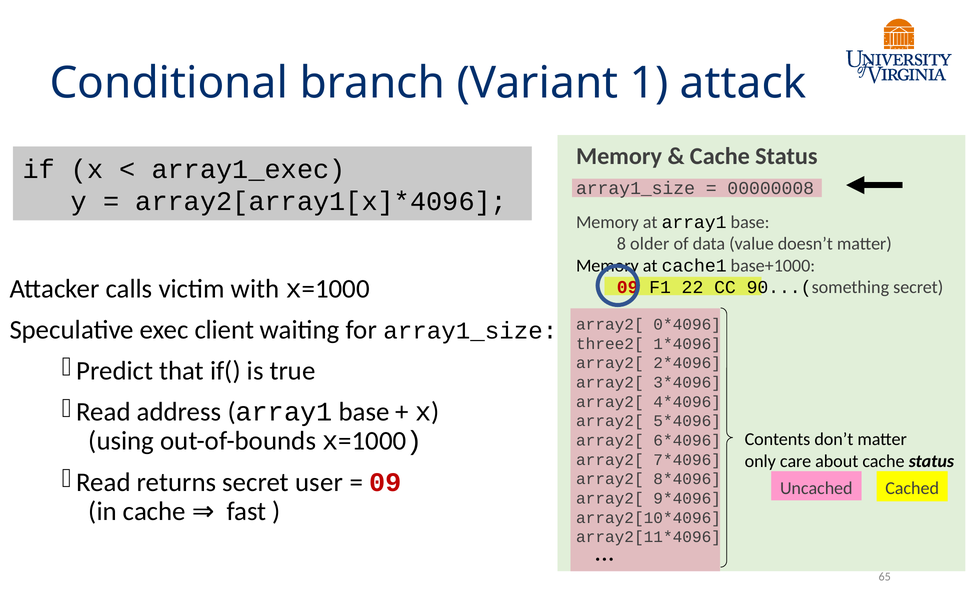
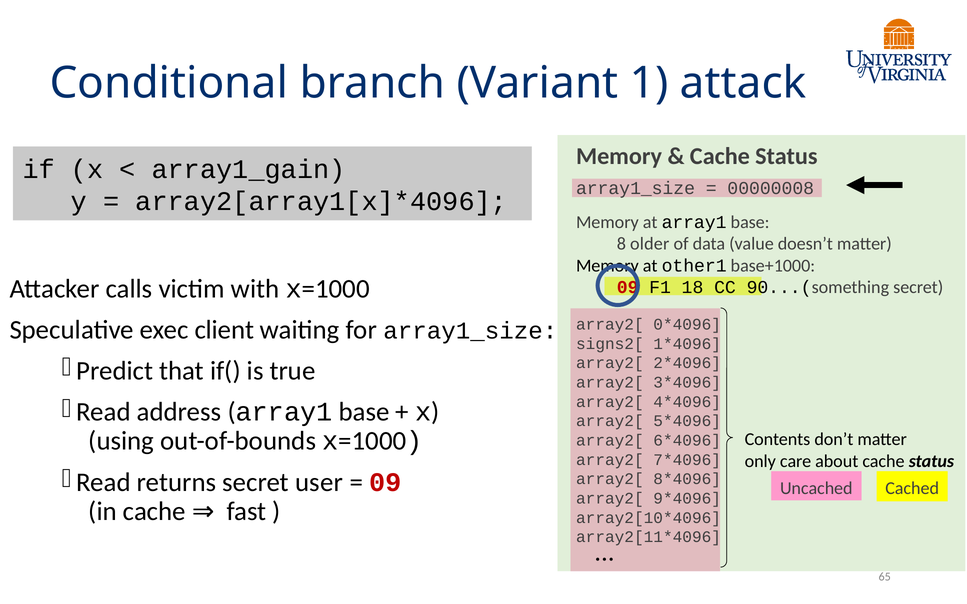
array1_exec: array1_exec -> array1_gain
cache1: cache1 -> other1
22: 22 -> 18
three2[: three2[ -> signs2[
